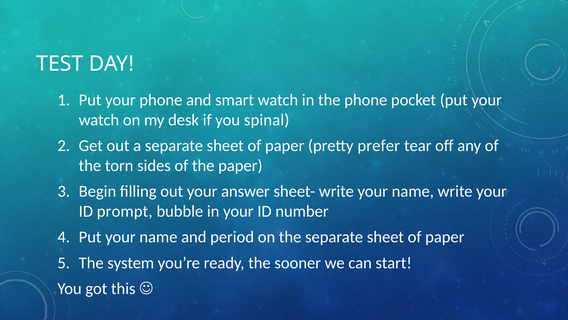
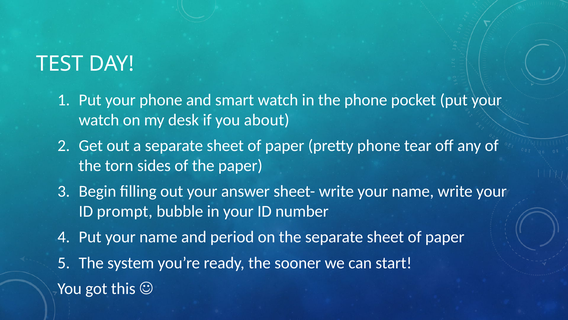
spinal: spinal -> about
pretty prefer: prefer -> phone
